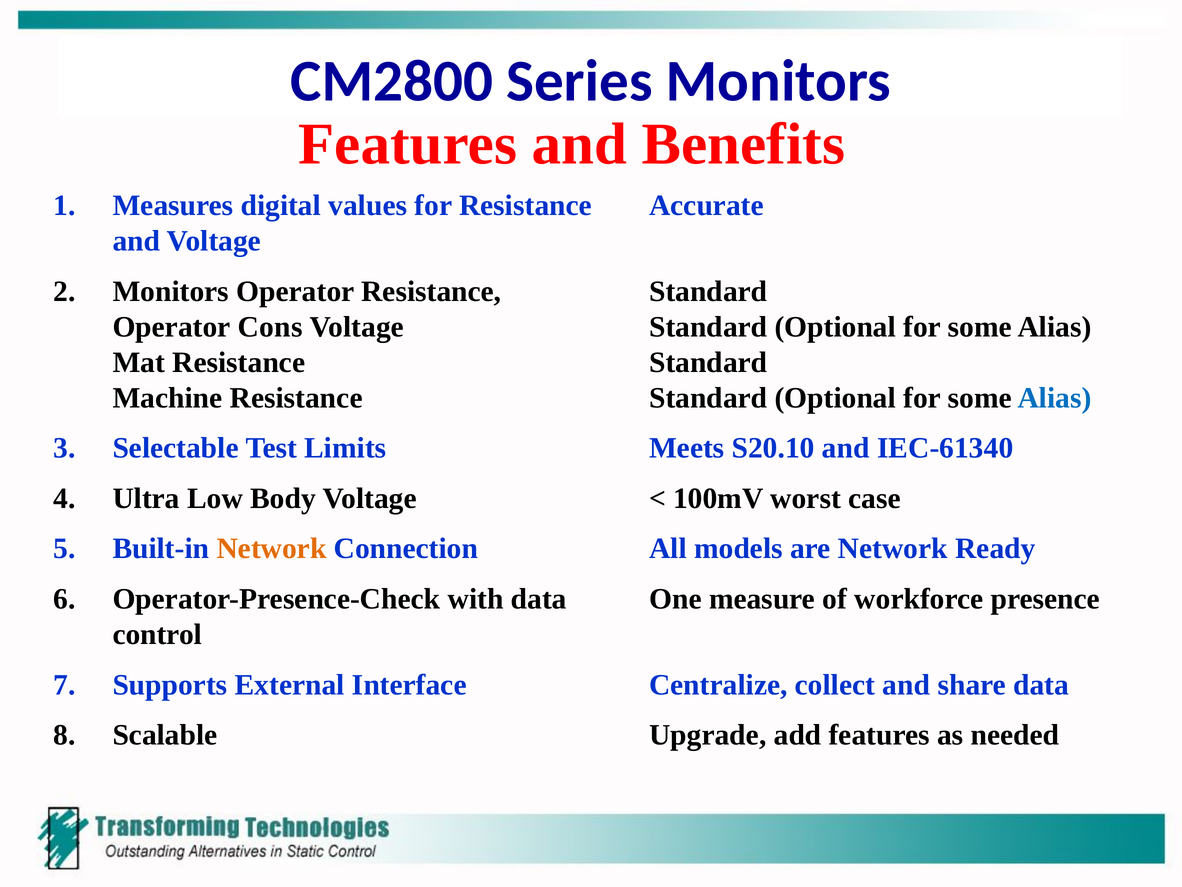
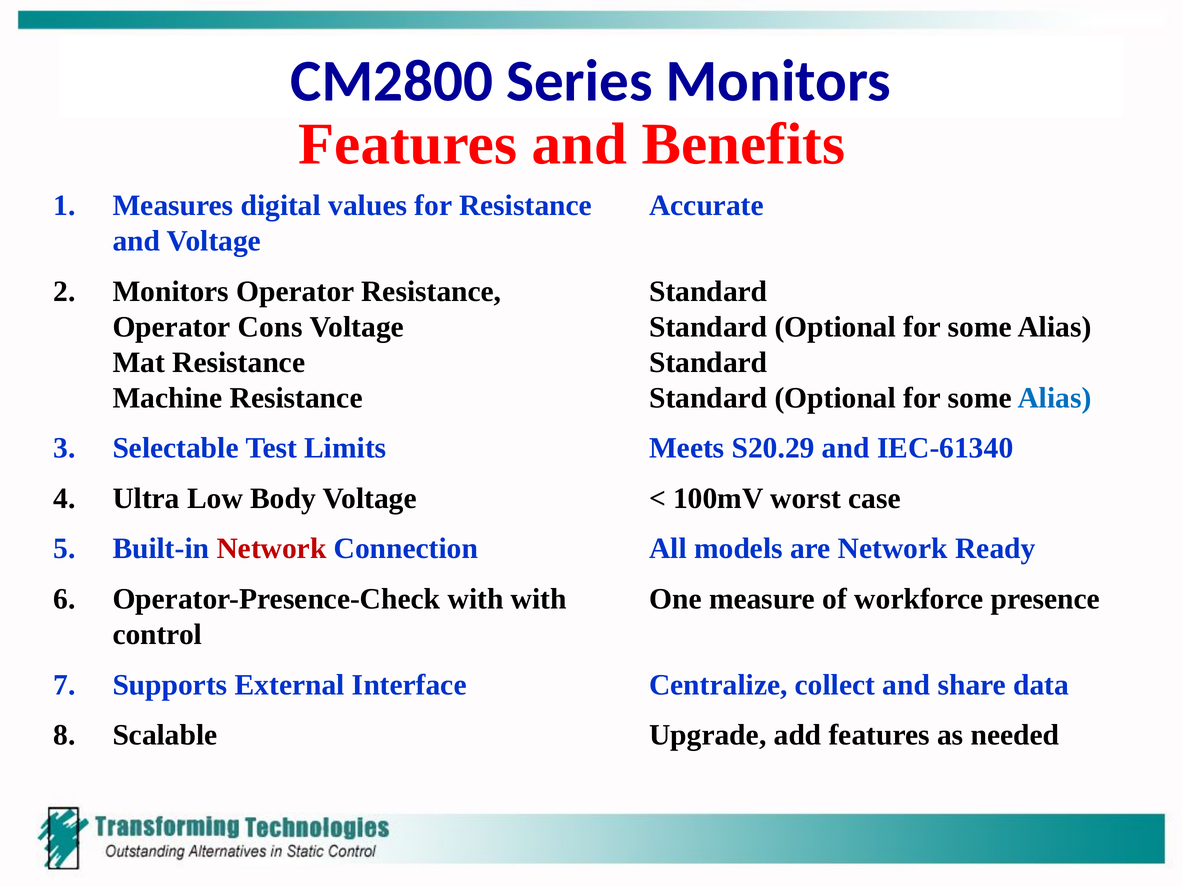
S20.10: S20.10 -> S20.29
Network at (272, 548) colour: orange -> red
with data: data -> with
